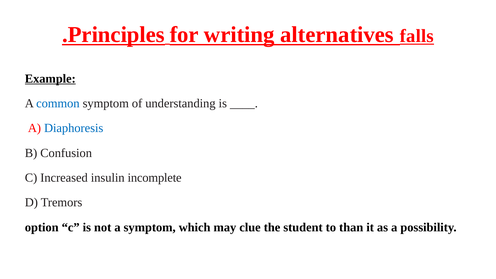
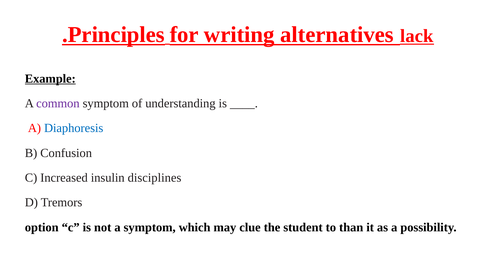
falls: falls -> lack
common colour: blue -> purple
incomplete: incomplete -> disciplines
